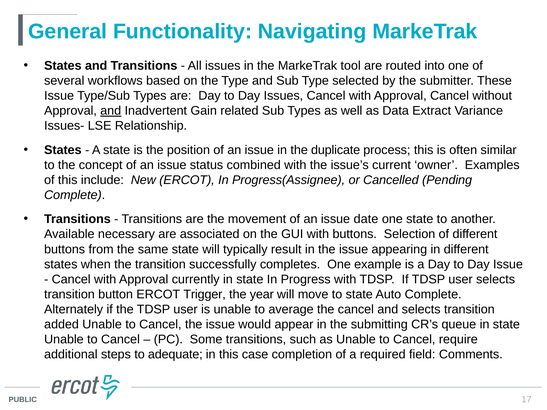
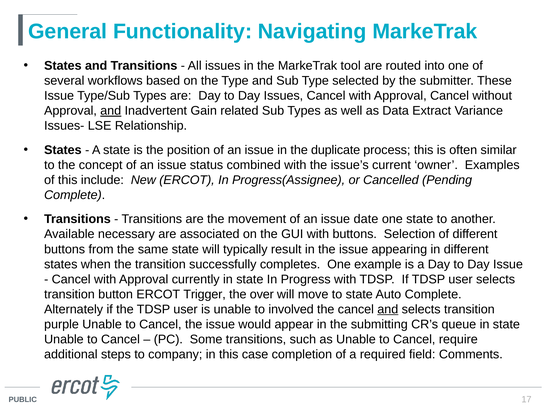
year: year -> over
average: average -> involved
and at (388, 309) underline: none -> present
added: added -> purple
adequate: adequate -> company
